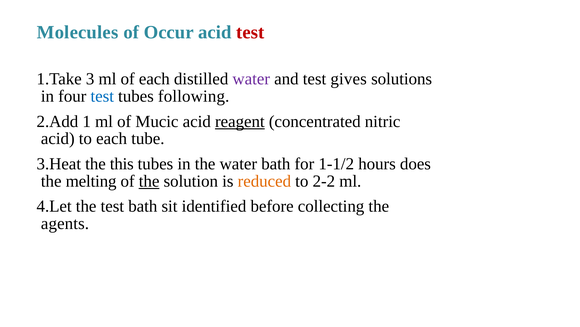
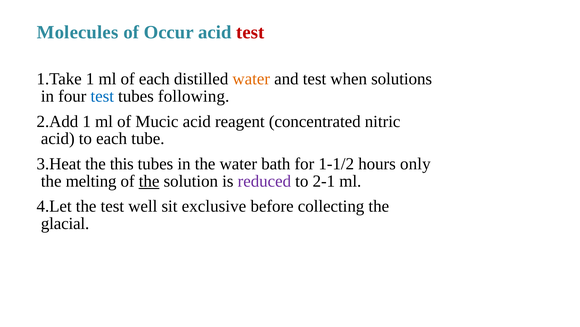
3 at (90, 79): 3 -> 1
water at (251, 79) colour: purple -> orange
gives: gives -> when
reagent underline: present -> none
does: does -> only
reduced colour: orange -> purple
2-2: 2-2 -> 2-1
test bath: bath -> well
identified: identified -> exclusive
agents: agents -> glacial
